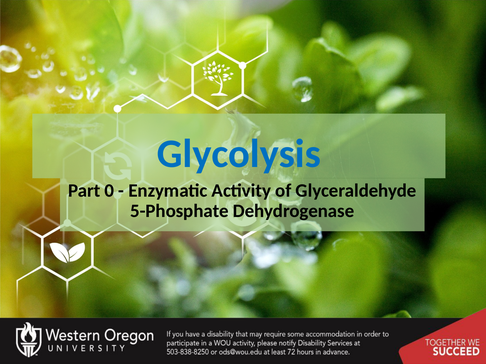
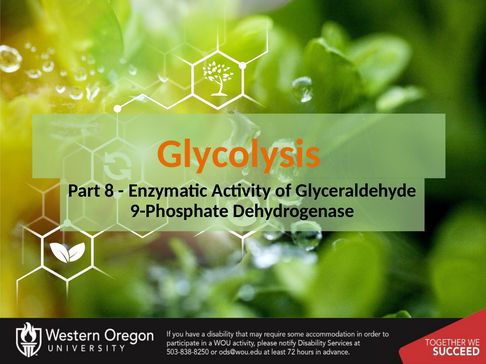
Glycolysis colour: blue -> orange
0: 0 -> 8
5-Phosphate: 5-Phosphate -> 9-Phosphate
